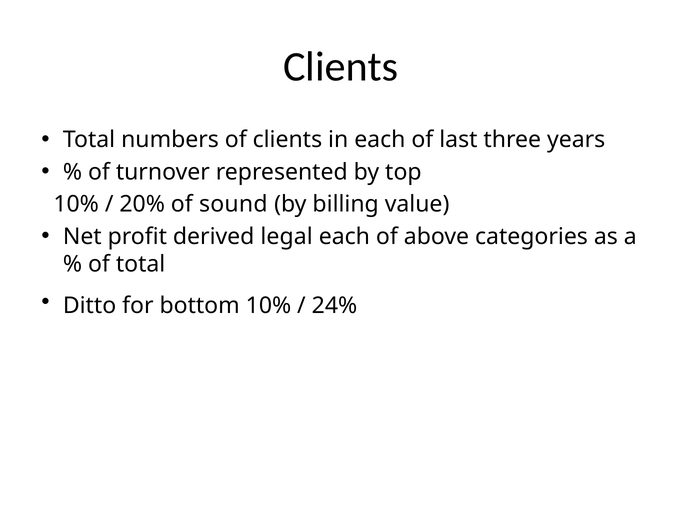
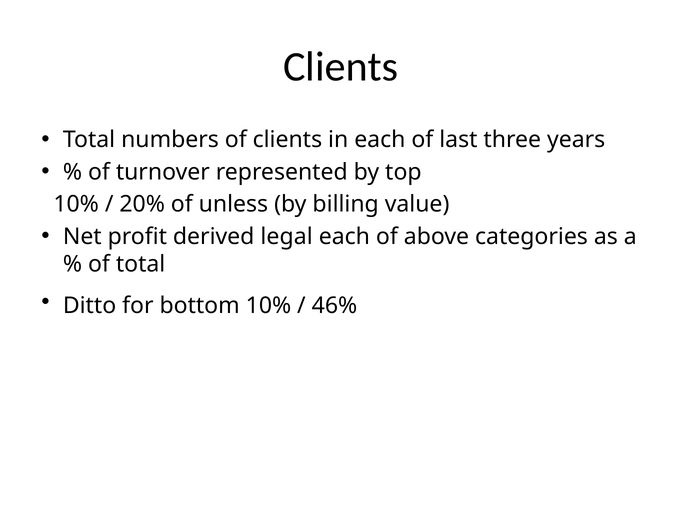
sound: sound -> unless
24%: 24% -> 46%
